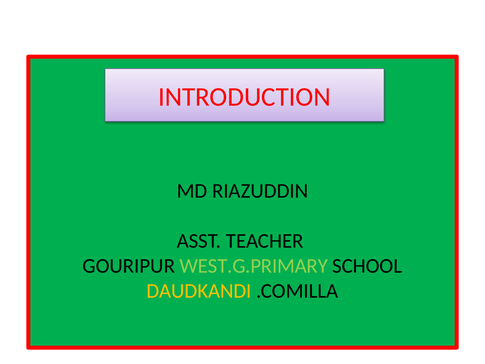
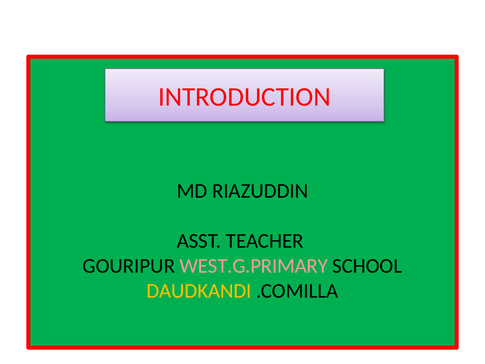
WEST.G.PRIMARY colour: light green -> pink
